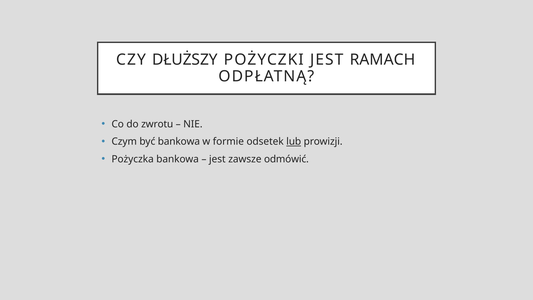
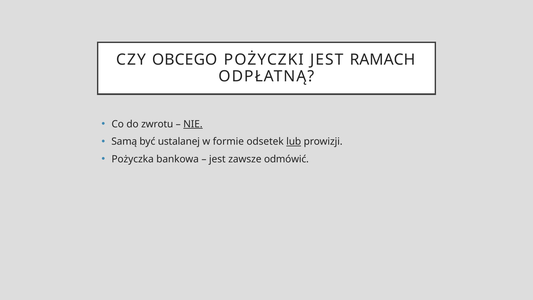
DŁUŻSZY: DŁUŻSZY -> OBCEGO
NIE underline: none -> present
Czym: Czym -> Samą
być bankowa: bankowa -> ustalanej
